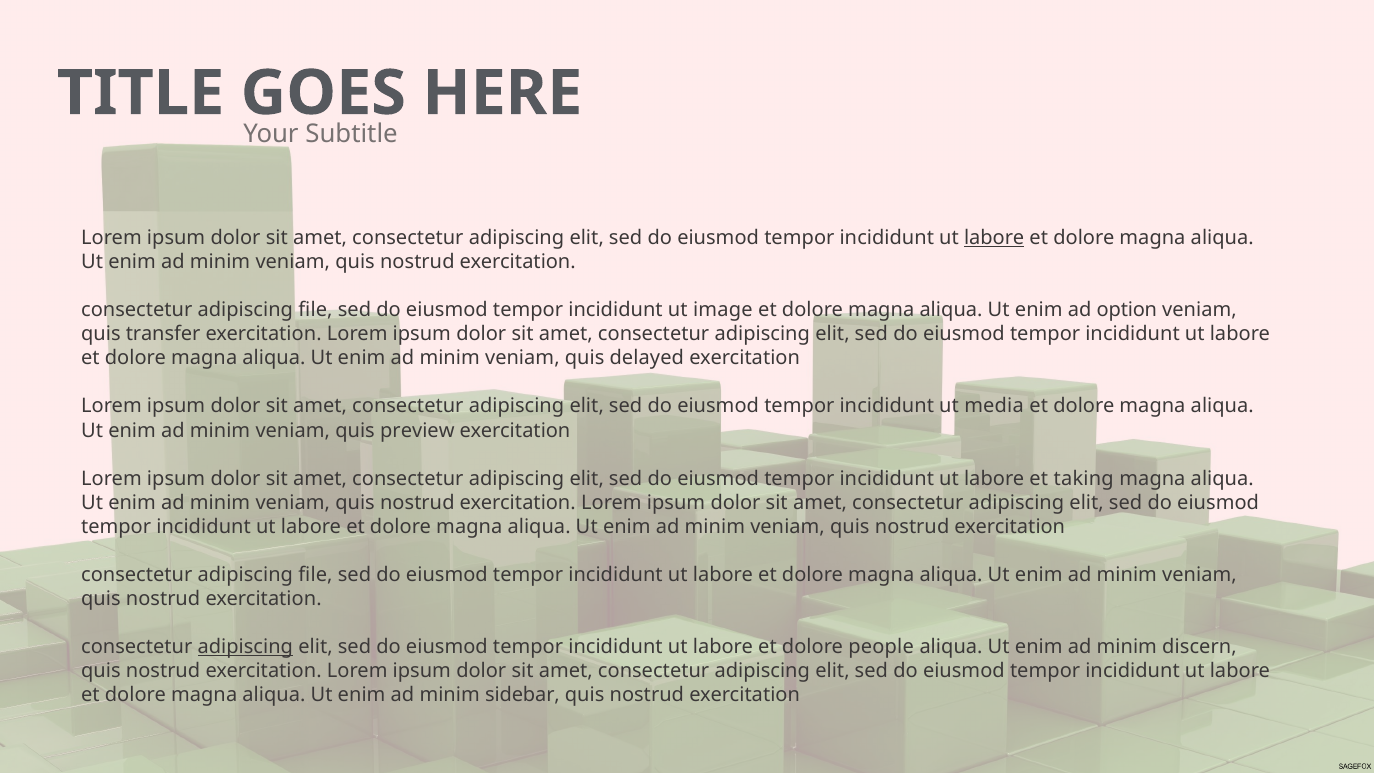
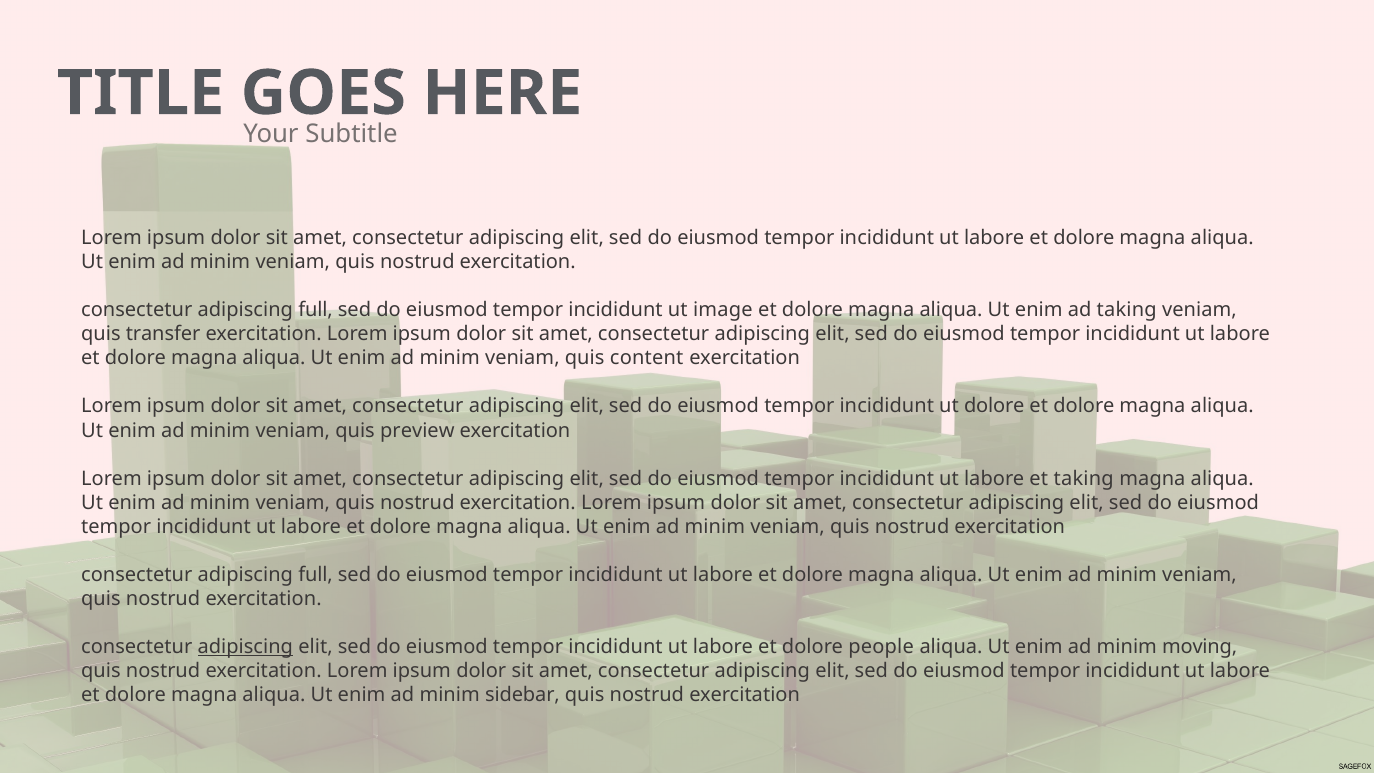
labore at (994, 238) underline: present -> none
file at (315, 310): file -> full
ad option: option -> taking
delayed: delayed -> content
ut media: media -> dolore
file at (315, 575): file -> full
discern: discern -> moving
